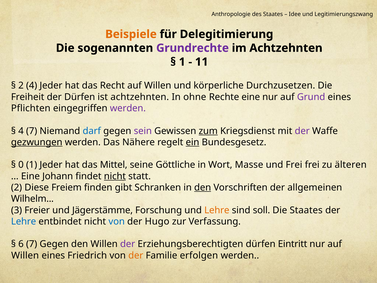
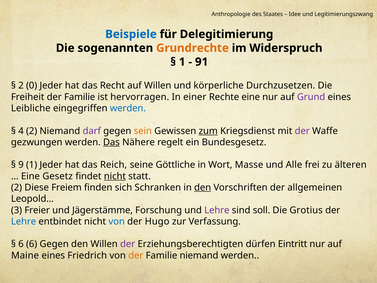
Beispiele colour: orange -> blue
Grundrechte colour: purple -> orange
im Achtzehnten: Achtzehnten -> Widerspruch
11: 11 -> 91
2 4: 4 -> 0
Freiheit der Dürfen: Dürfen -> Familie
ist achtzehnten: achtzehnten -> hervorragen
ohne: ohne -> einer
Pflichten: Pflichten -> Leibliche
werden at (128, 108) colour: purple -> blue
4 7: 7 -> 2
darf colour: blue -> purple
sein colour: purple -> orange
gezwungen underline: present -> none
Das at (111, 142) underline: none -> present
ein underline: present -> none
0: 0 -> 9
Mittel: Mittel -> Reich
und Frei: Frei -> Alle
Johann: Johann -> Gesetz
gibt: gibt -> sich
Wilhelm: Wilhelm -> Leopold
Lehre at (217, 210) colour: orange -> purple
Die Staates: Staates -> Grotius
6 7: 7 -> 6
Willen at (25, 255): Willen -> Maine
Familie erfolgen: erfolgen -> niemand
